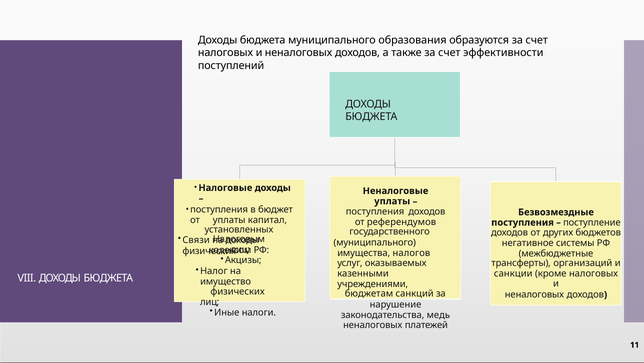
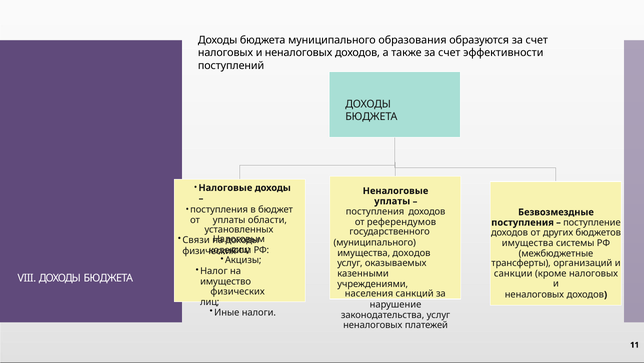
капитал: капитал -> области
негативное at (528, 243): негативное -> имущества
имущества налогов: налогов -> доходов
бюджетам: бюджетам -> населения
законодательства медь: медь -> услуг
